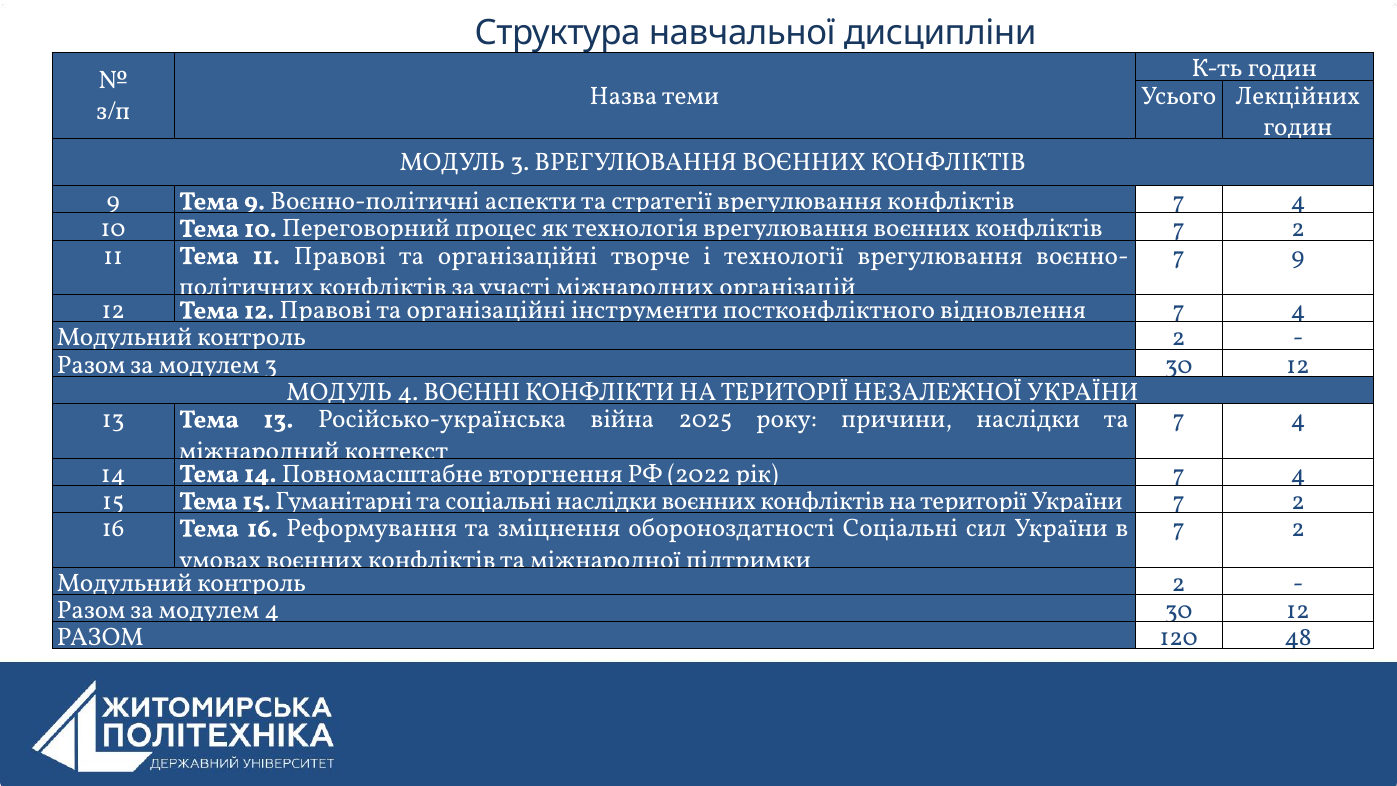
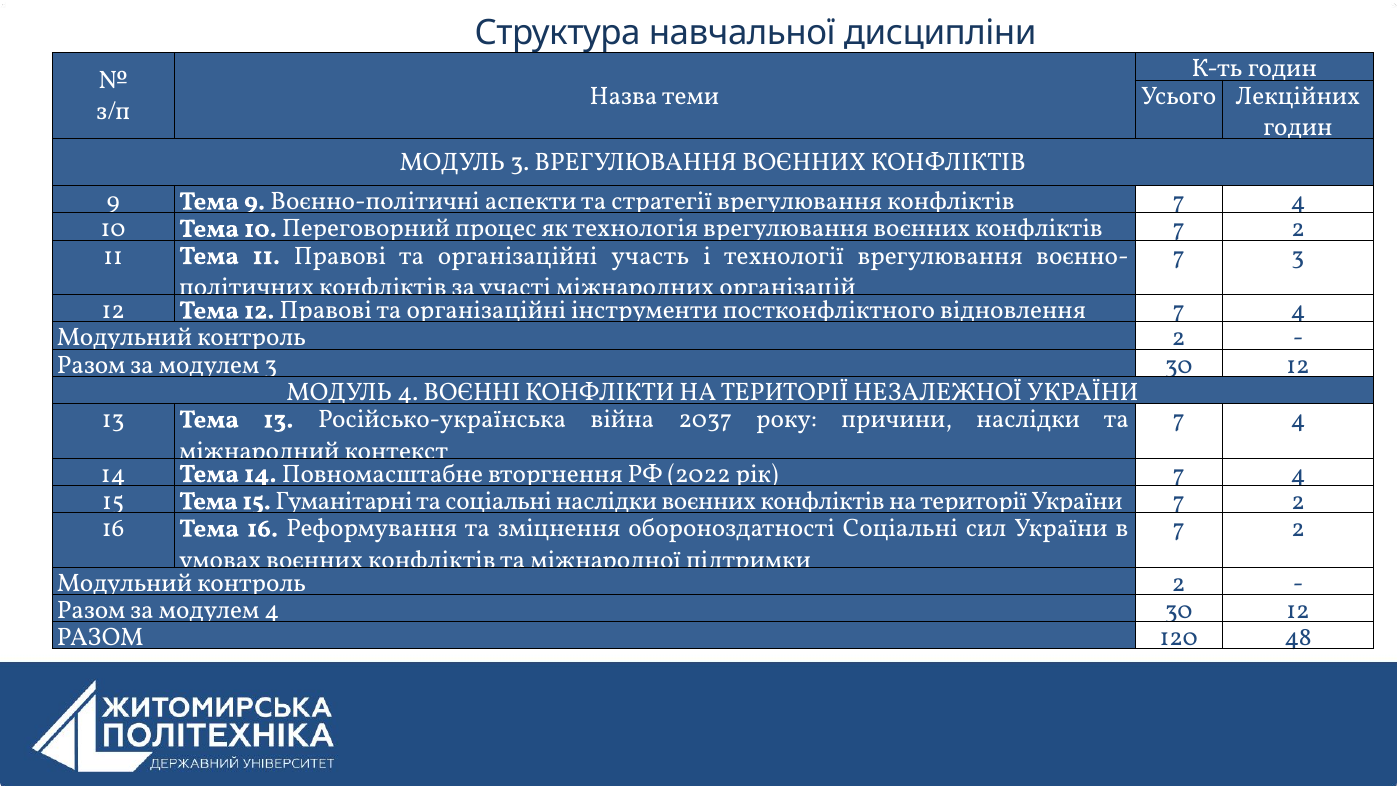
творче: творче -> участь
7 9: 9 -> 3
2025: 2025 -> 2037
